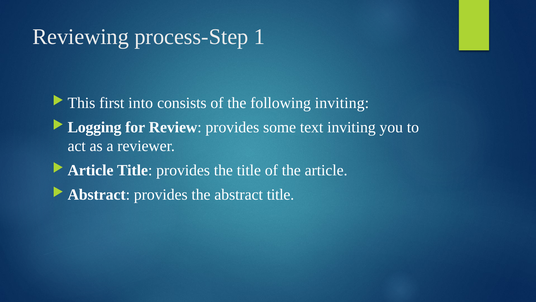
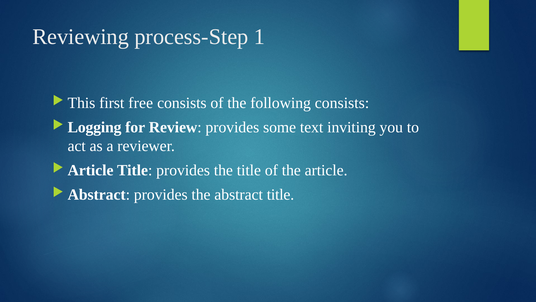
into: into -> free
following inviting: inviting -> consists
